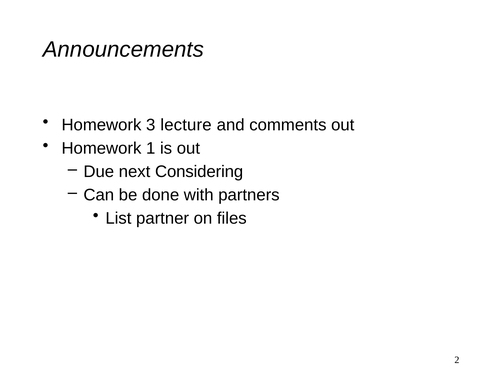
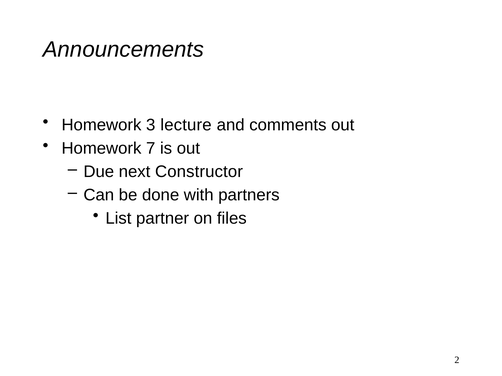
1: 1 -> 7
Considering: Considering -> Constructor
